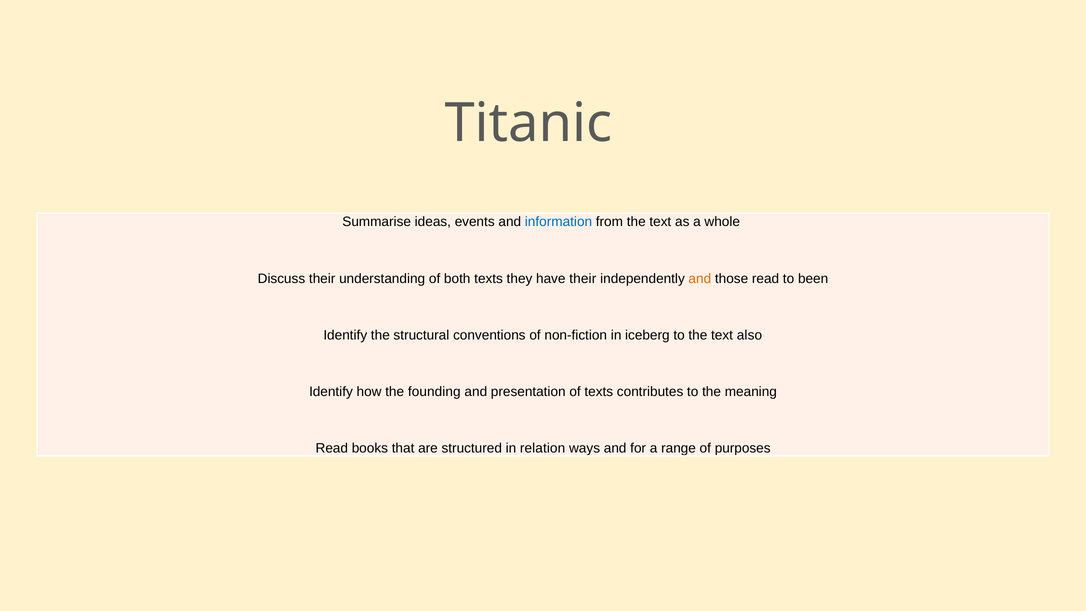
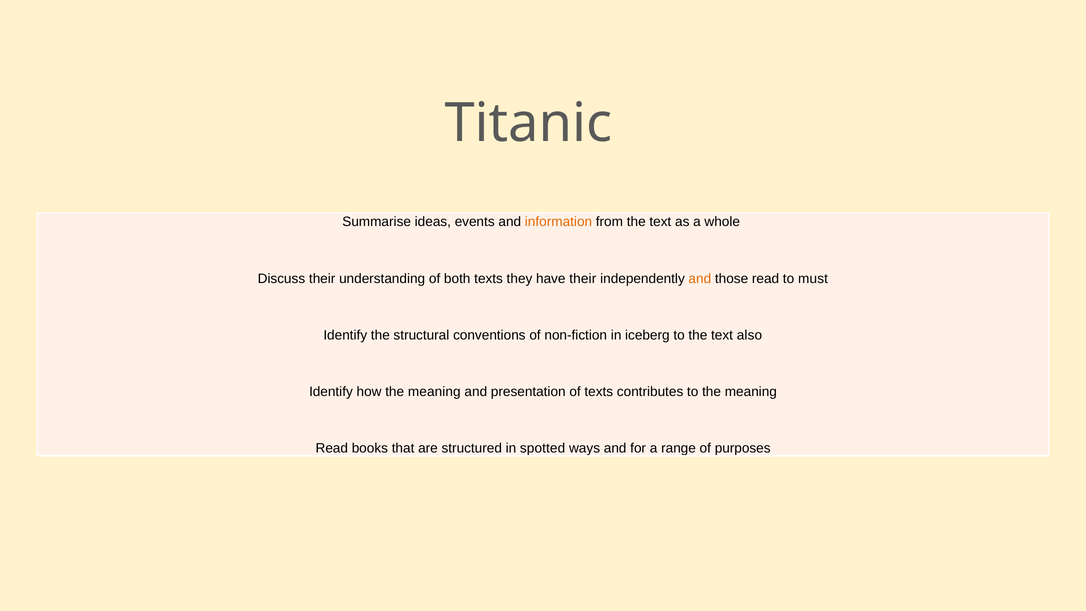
information colour: blue -> orange
been: been -> must
how the founding: founding -> meaning
relation: relation -> spotted
